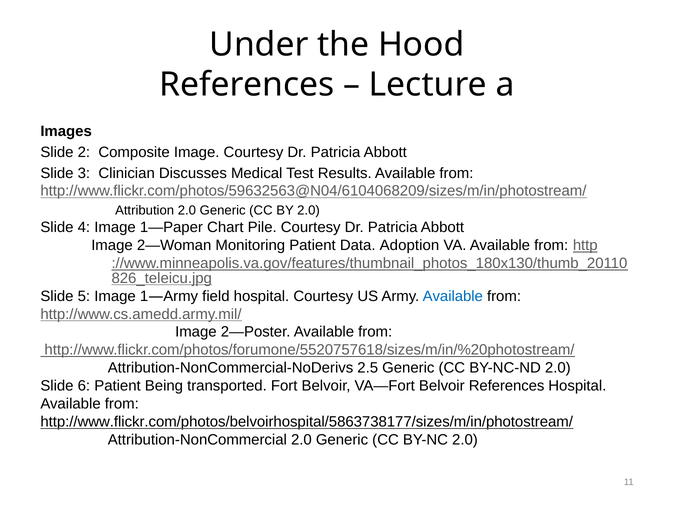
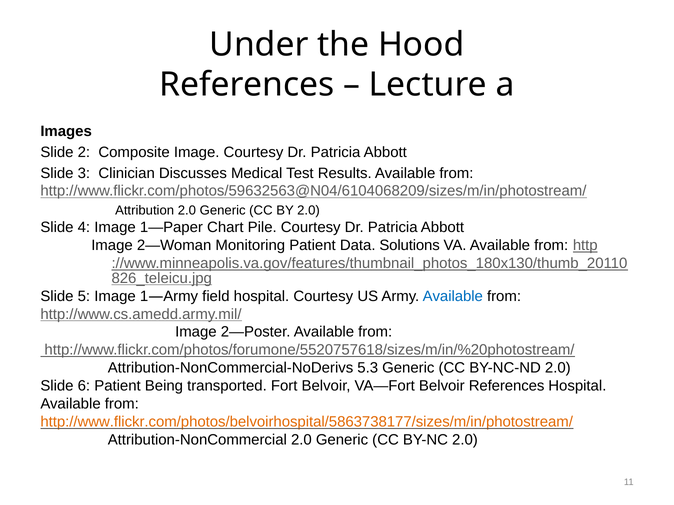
Adoption: Adoption -> Solutions
2.5: 2.5 -> 5.3
http://www.flickr.com/photos/belvoirhospital/5863738177/sizes/m/in/photostream/ colour: black -> orange
